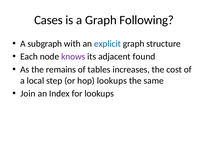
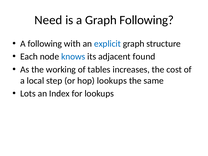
Cases: Cases -> Need
A subgraph: subgraph -> following
knows colour: purple -> blue
remains: remains -> working
Join: Join -> Lots
